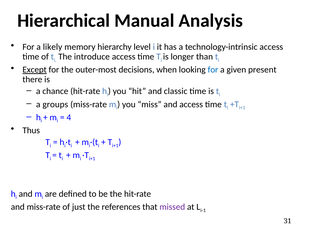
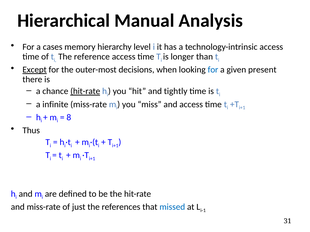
likely: likely -> cases
introduce: introduce -> reference
hit-rate at (85, 91) underline: none -> present
classic: classic -> tightly
groups: groups -> infinite
4: 4 -> 8
missed colour: purple -> blue
